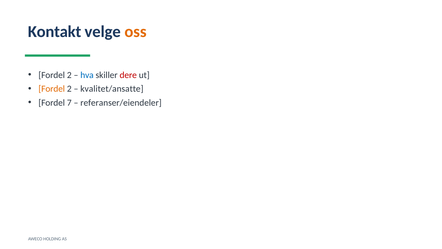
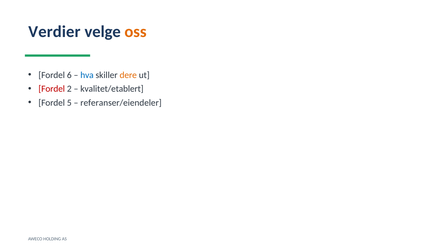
Kontakt: Kontakt -> Verdier
2 at (69, 75): 2 -> 6
dere colour: red -> orange
Fordel at (52, 89) colour: orange -> red
kvalitet/ansatte: kvalitet/ansatte -> kvalitet/etablert
7: 7 -> 5
